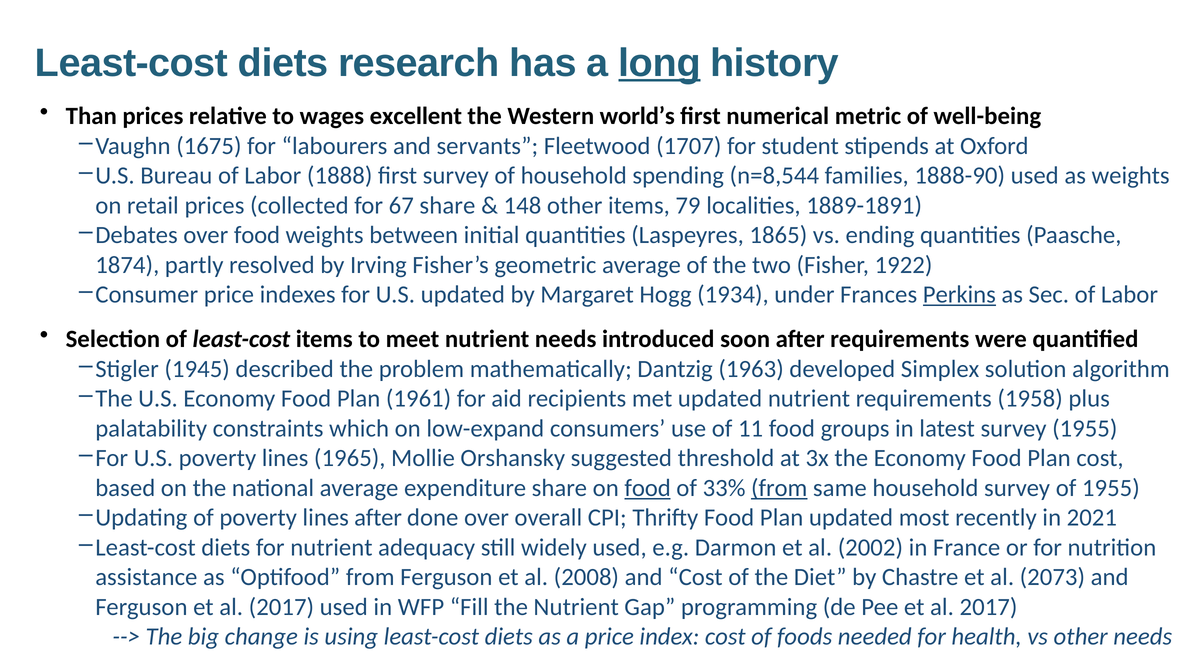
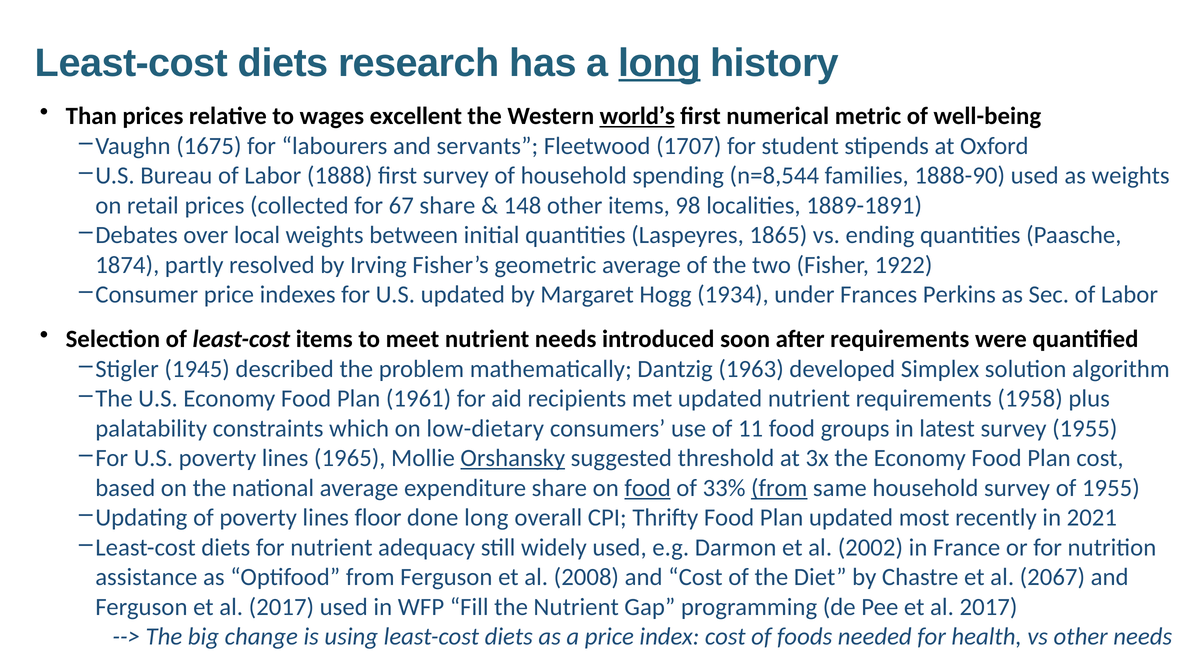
world’s underline: none -> present
79: 79 -> 98
over food: food -> local
Perkins underline: present -> none
low-expand: low-expand -> low-dietary
Orshansky underline: none -> present
lines after: after -> floor
done over: over -> long
2073: 2073 -> 2067
